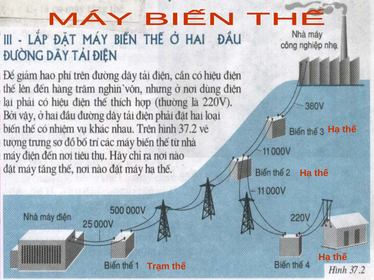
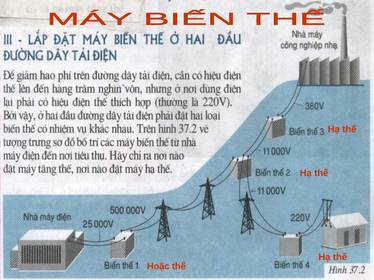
Trạm: Trạm -> Hoặc
